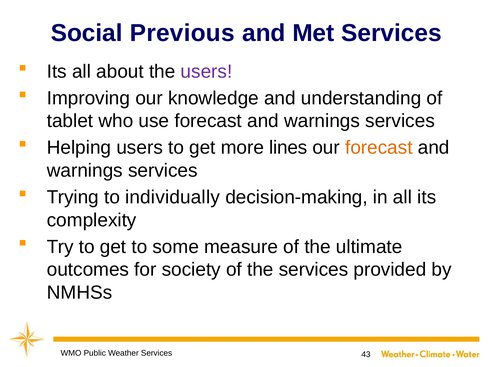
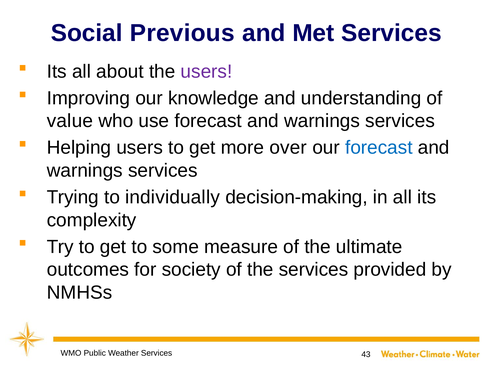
tablet: tablet -> value
lines: lines -> over
forecast at (379, 148) colour: orange -> blue
